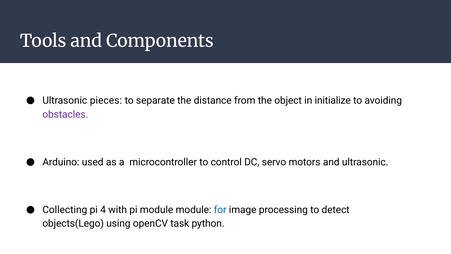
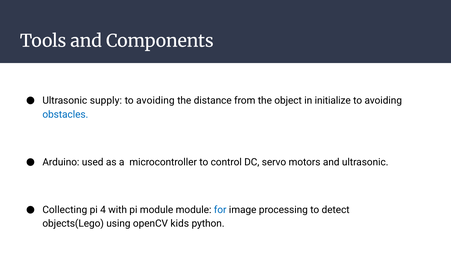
pieces: pieces -> supply
separate at (155, 100): separate -> avoiding
obstacles colour: purple -> blue
task: task -> kids
